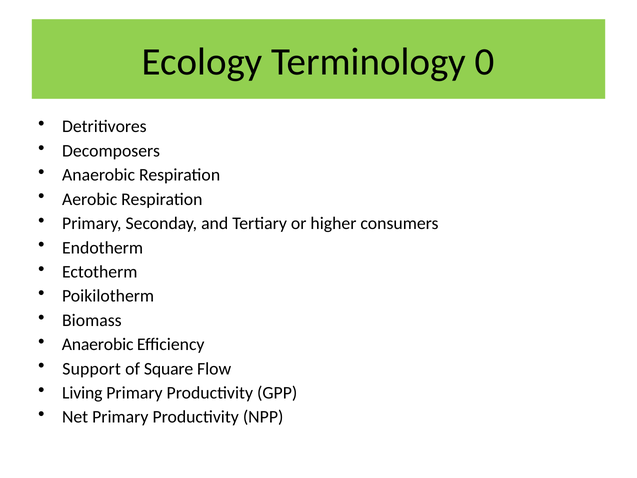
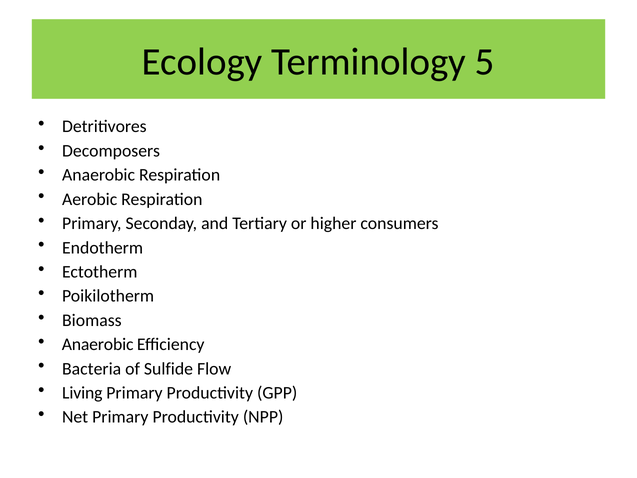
0: 0 -> 5
Support: Support -> Bacteria
Square: Square -> Sulfide
